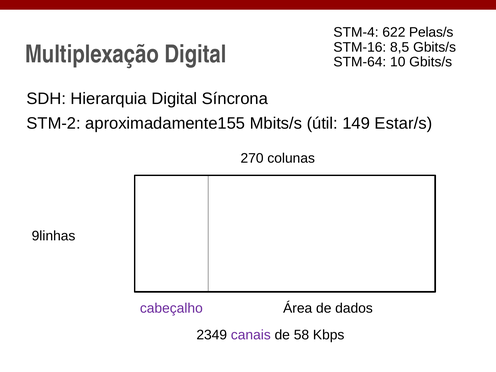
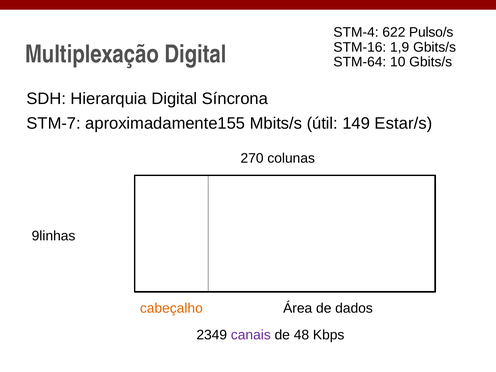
Pelas/s: Pelas/s -> Pulso/s
8,5: 8,5 -> 1,9
STM-2: STM-2 -> STM-7
cabeçalho colour: purple -> orange
58: 58 -> 48
